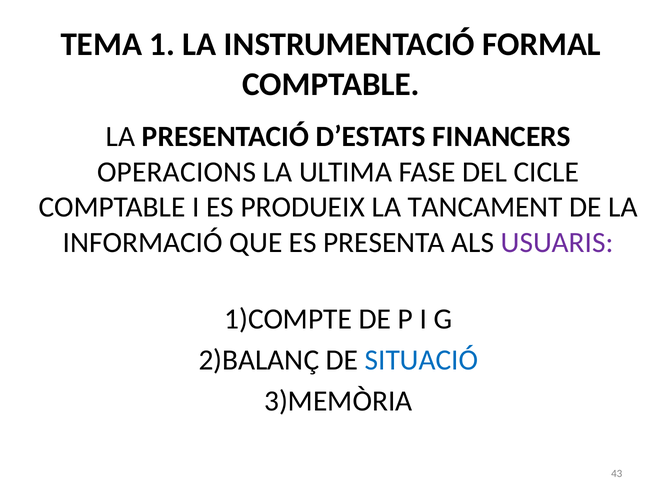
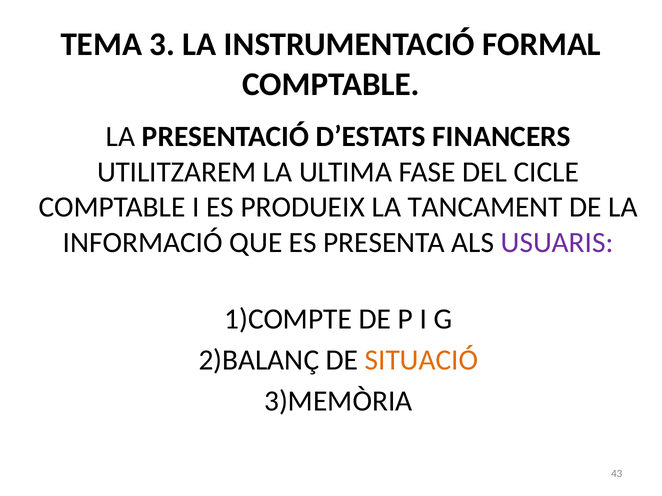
1: 1 -> 3
OPERACIONS: OPERACIONS -> UTILITZAREM
SITUACIÓ colour: blue -> orange
